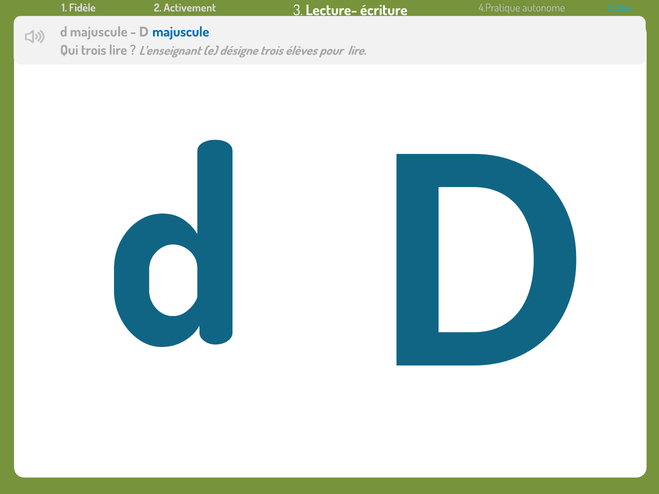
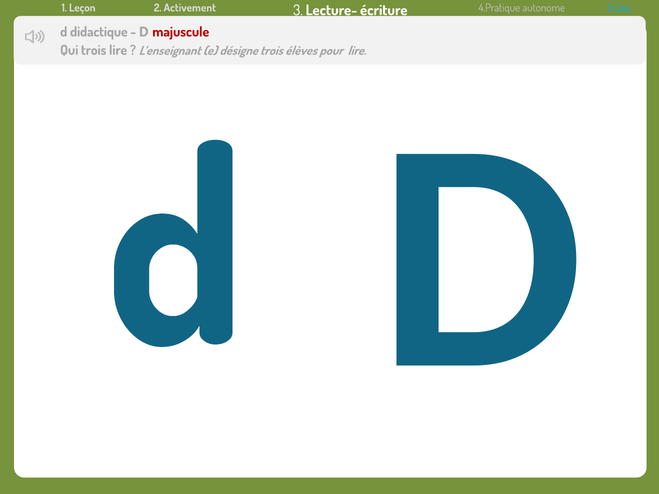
Fidèle: Fidèle -> Leçon
majuscule at (99, 32): majuscule -> didactique
majuscule at (181, 32) colour: blue -> red
